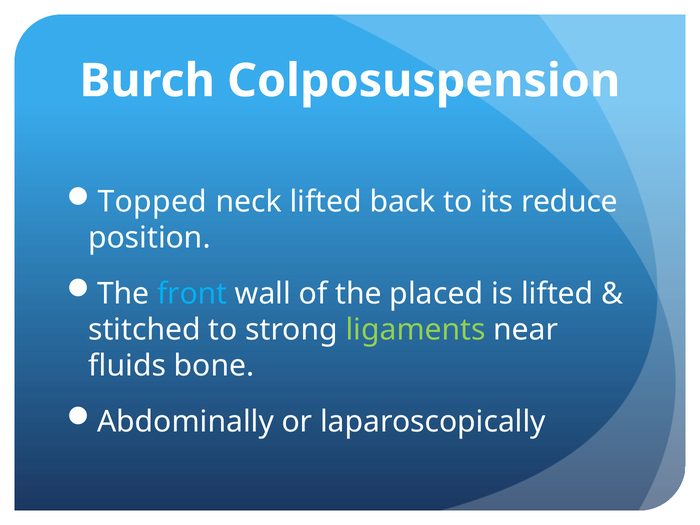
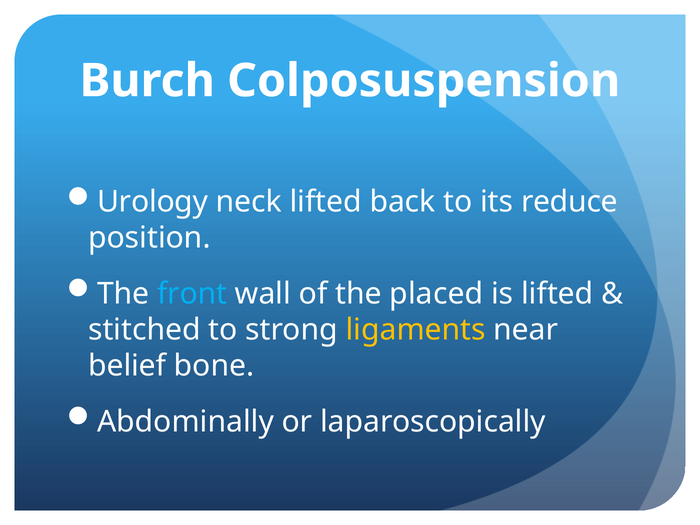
Topped: Topped -> Urology
ligaments colour: light green -> yellow
fluids: fluids -> belief
